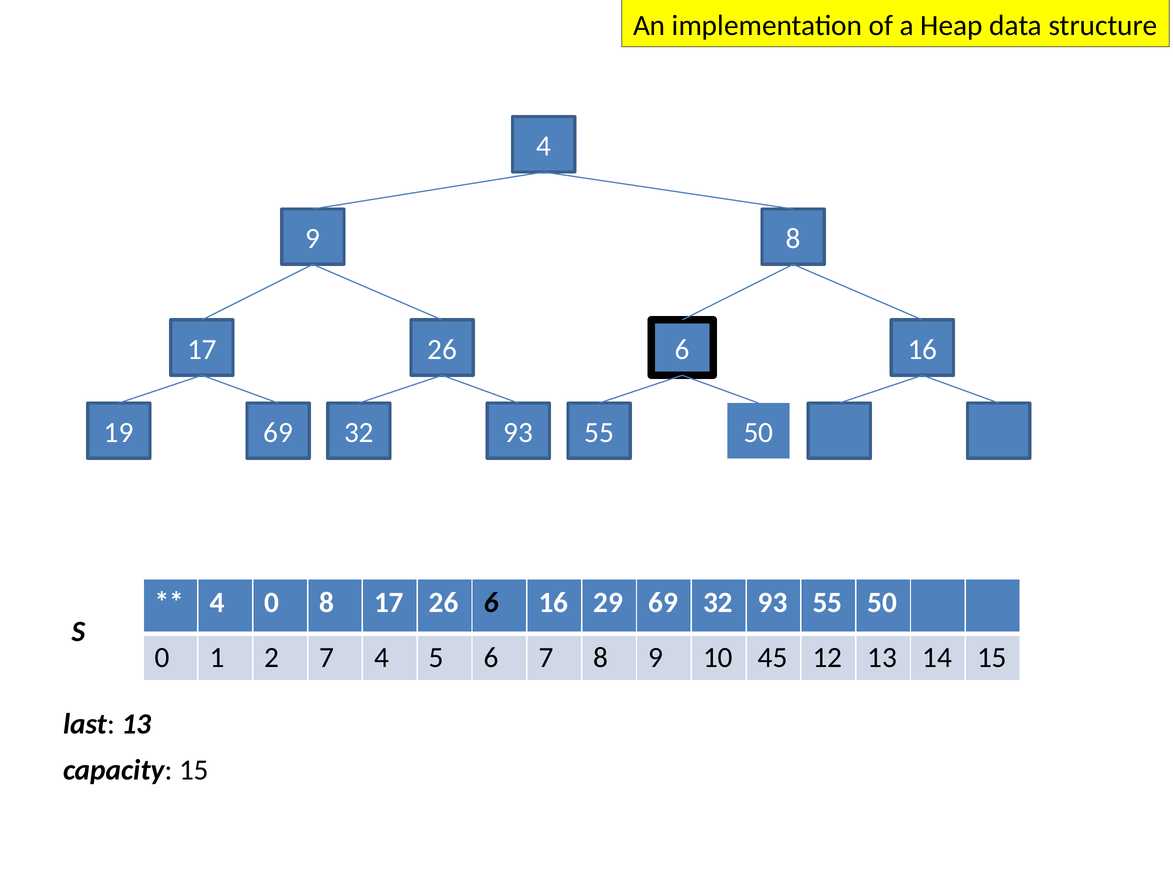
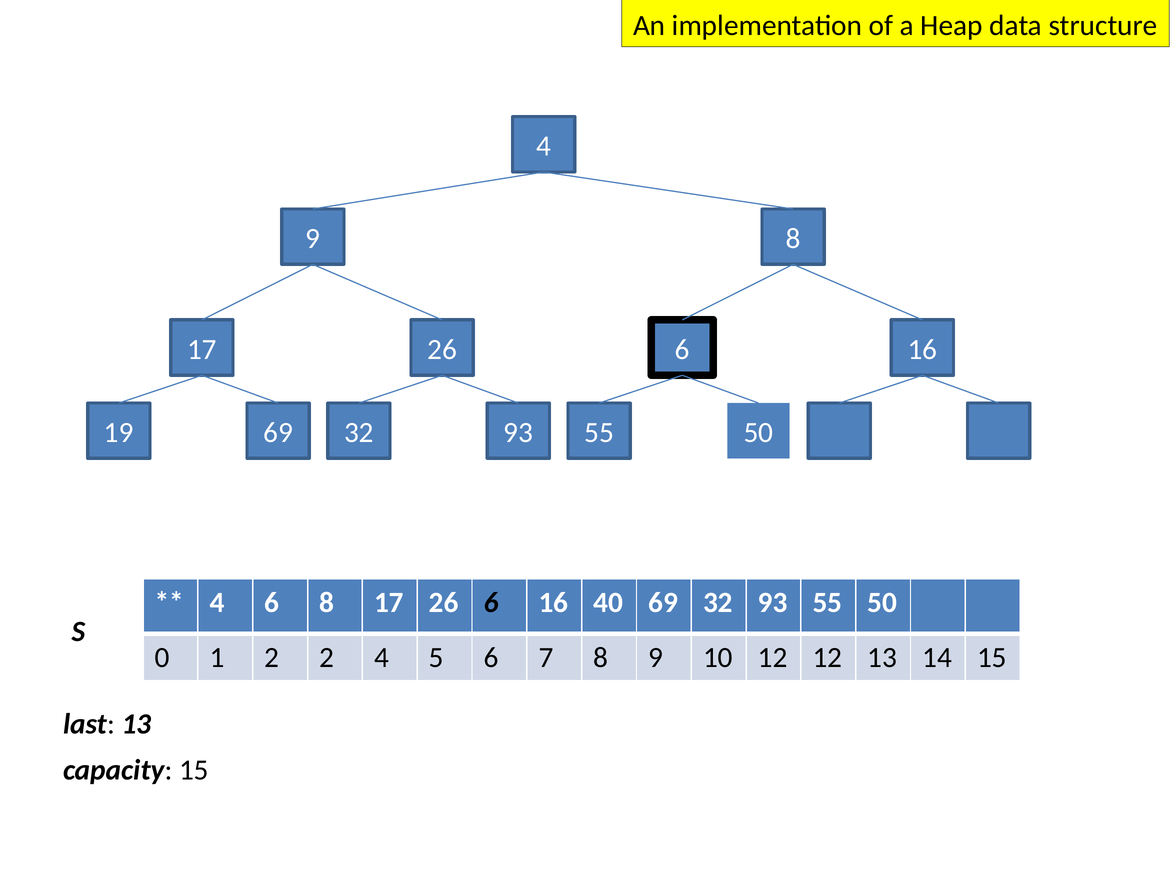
4 0: 0 -> 6
29: 29 -> 40
2 7: 7 -> 2
10 45: 45 -> 12
